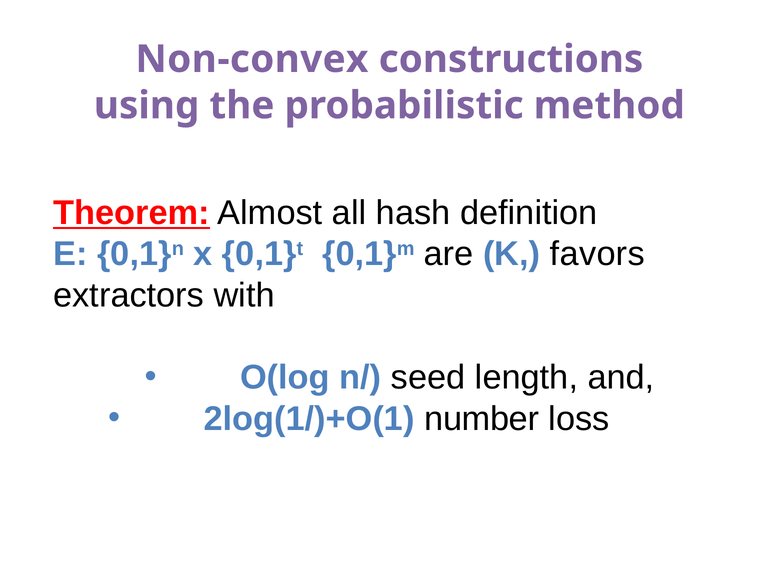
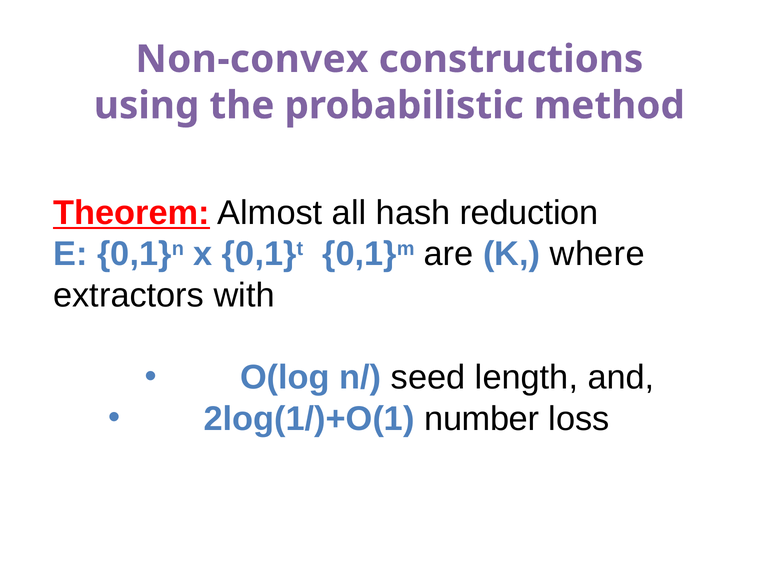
definition: definition -> reduction
favors: favors -> where
